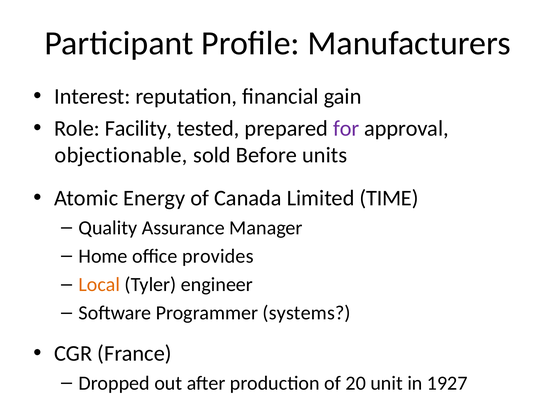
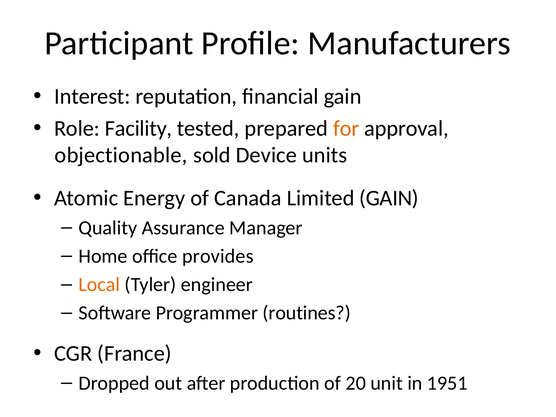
for colour: purple -> orange
Before: Before -> Device
Limited TIME: TIME -> GAIN
systems: systems -> routines
1927: 1927 -> 1951
